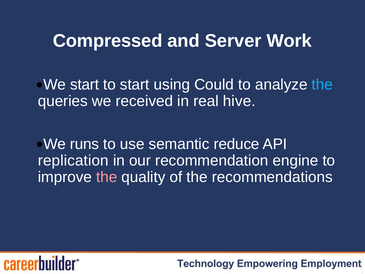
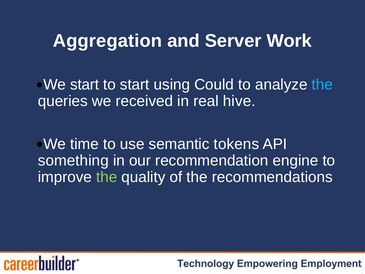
Compressed: Compressed -> Aggregation
runs: runs -> time
reduce: reduce -> tokens
replication: replication -> something
the at (107, 177) colour: pink -> light green
